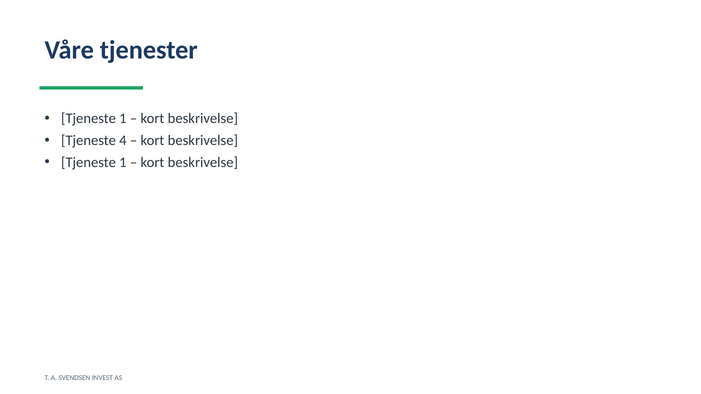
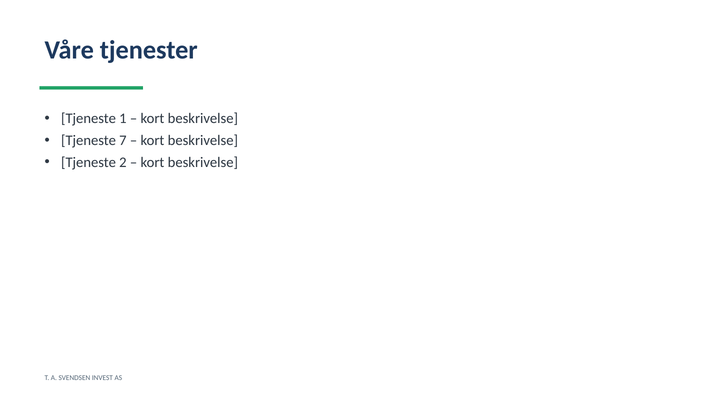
4: 4 -> 7
1 at (123, 163): 1 -> 2
